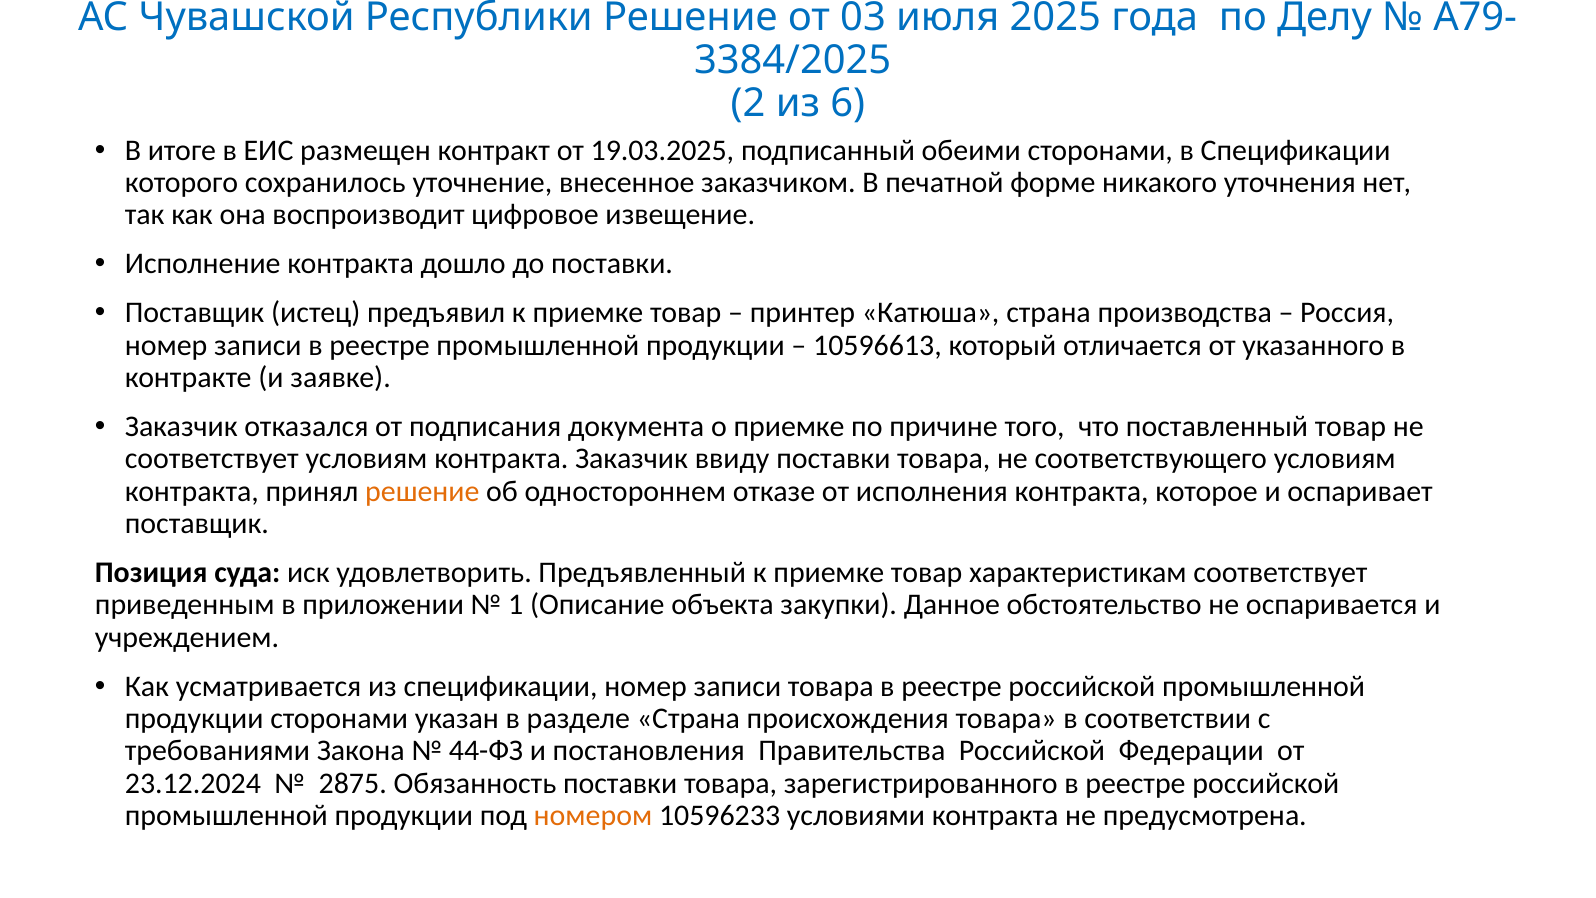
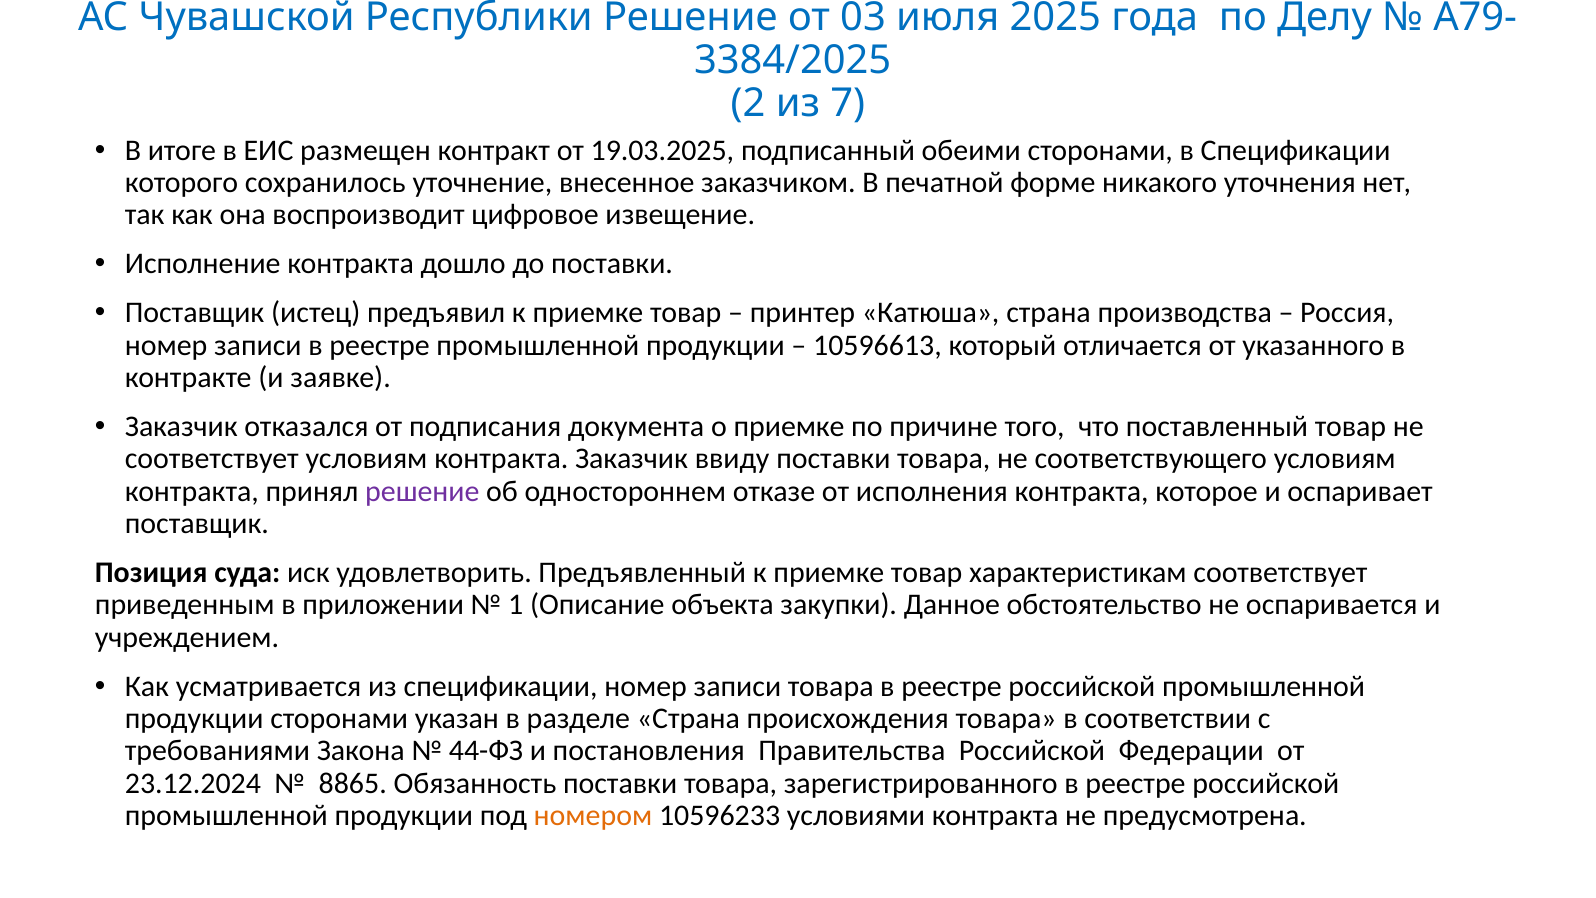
6: 6 -> 7
решение at (422, 491) colour: orange -> purple
2875: 2875 -> 8865
